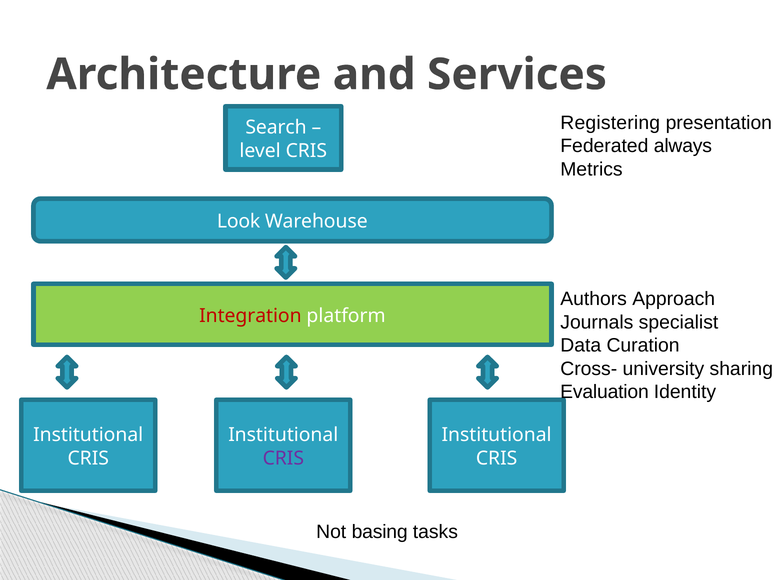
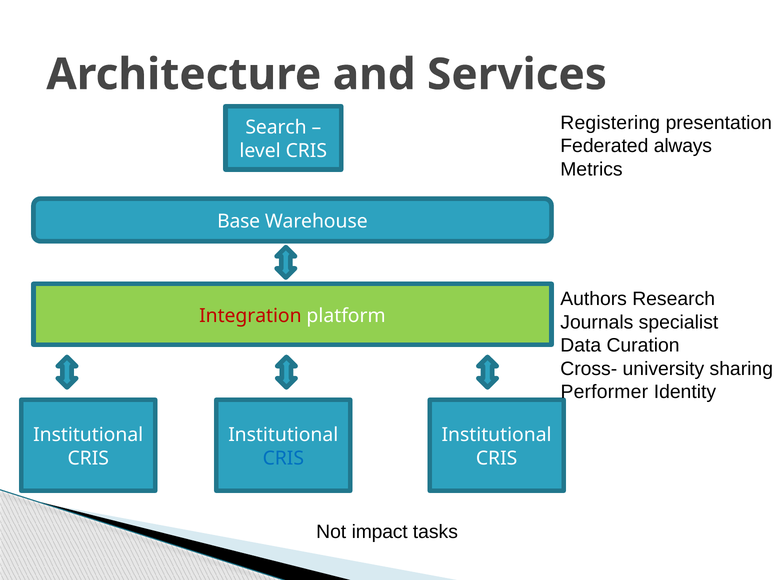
Look: Look -> Base
Approach: Approach -> Research
Evaluation: Evaluation -> Performer
CRIS at (283, 459) colour: purple -> blue
basing: basing -> impact
